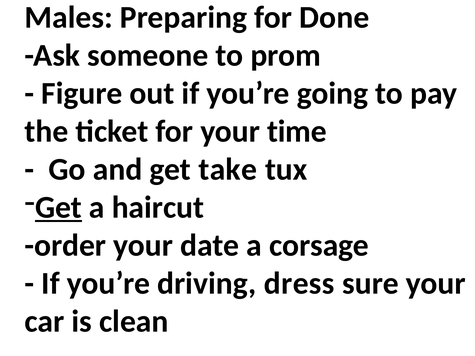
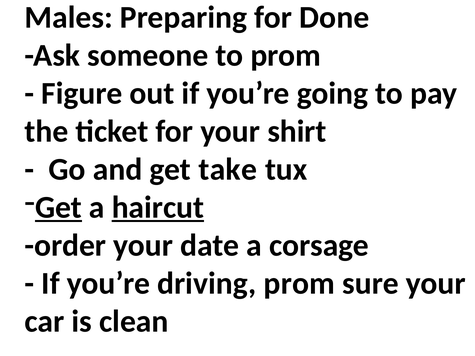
time: time -> shirt
haircut underline: none -> present
driving dress: dress -> prom
